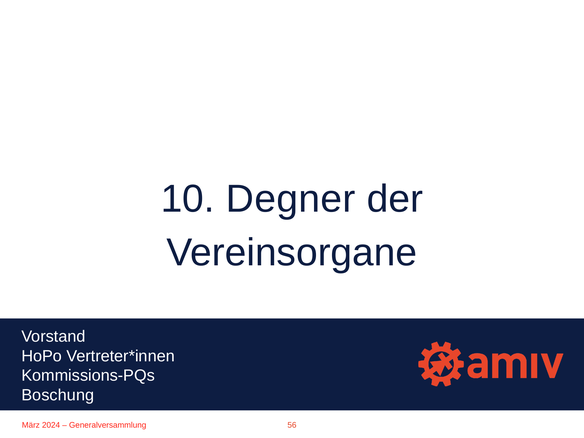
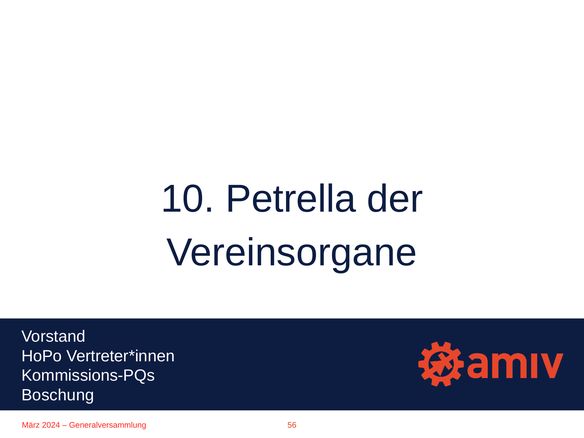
Degner: Degner -> Petrella
